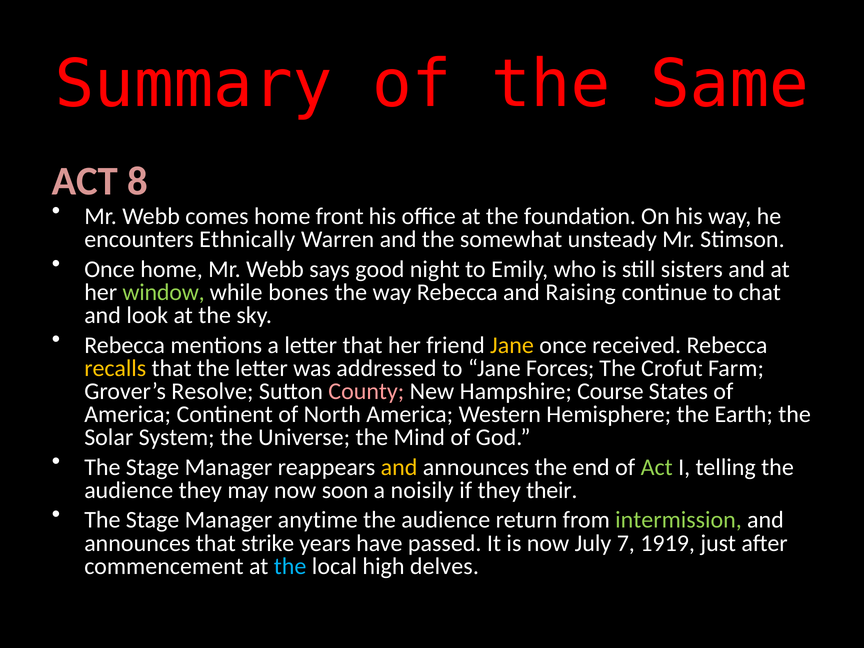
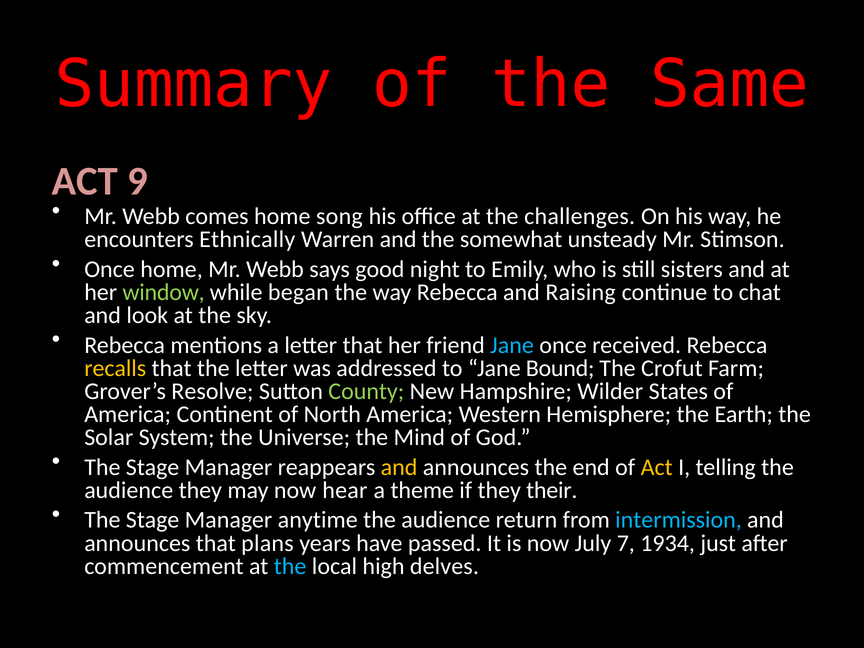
8: 8 -> 9
front: front -> song
foundation: foundation -> challenges
bones: bones -> began
Jane at (512, 345) colour: yellow -> light blue
Forces: Forces -> Bound
County colour: pink -> light green
Course: Course -> Wilder
Act at (657, 467) colour: light green -> yellow
soon: soon -> hear
noisily: noisily -> theme
intermission colour: light green -> light blue
strike: strike -> plans
1919: 1919 -> 1934
